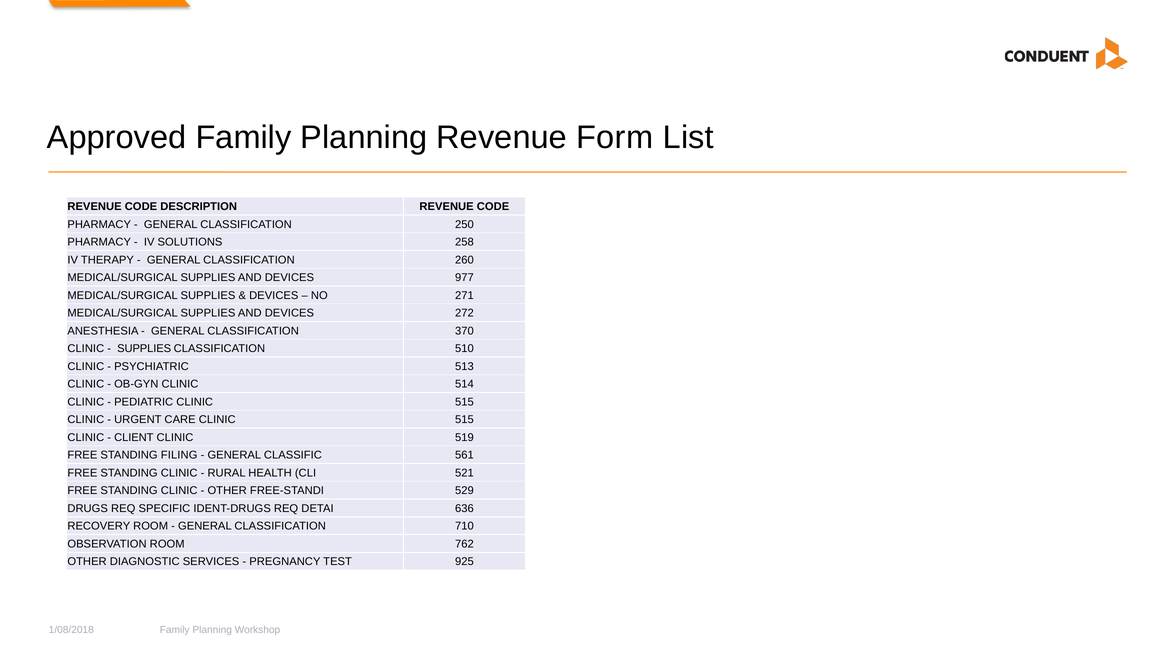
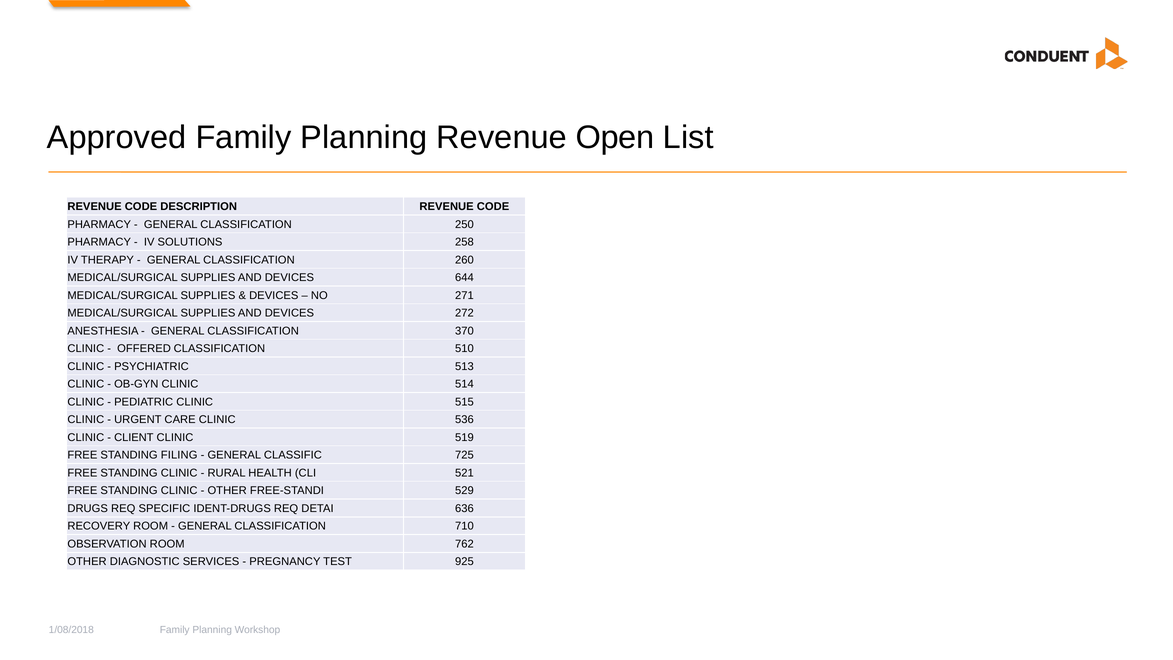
Form: Form -> Open
977: 977 -> 644
SUPPLIES at (144, 349): SUPPLIES -> OFFERED
CARE CLINIC 515: 515 -> 536
561: 561 -> 725
